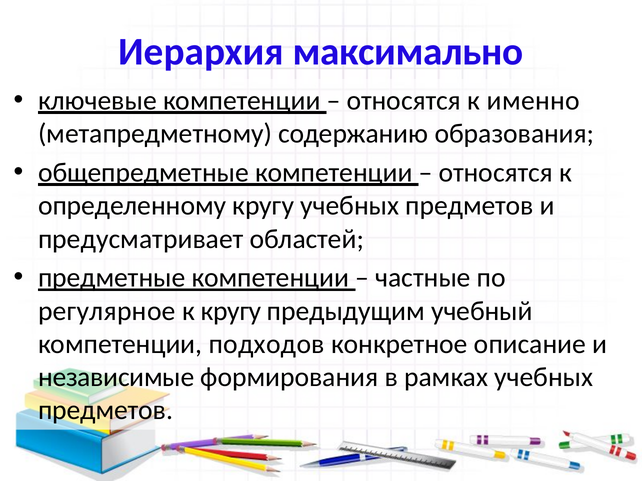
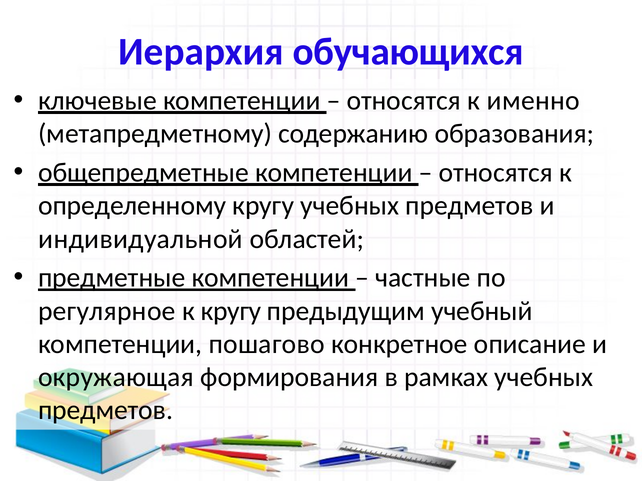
максимально: максимально -> обучающихся
предусматривает: предусматривает -> индивидуальной
подходов: подходов -> пошагово
независимые: независимые -> окружающая
